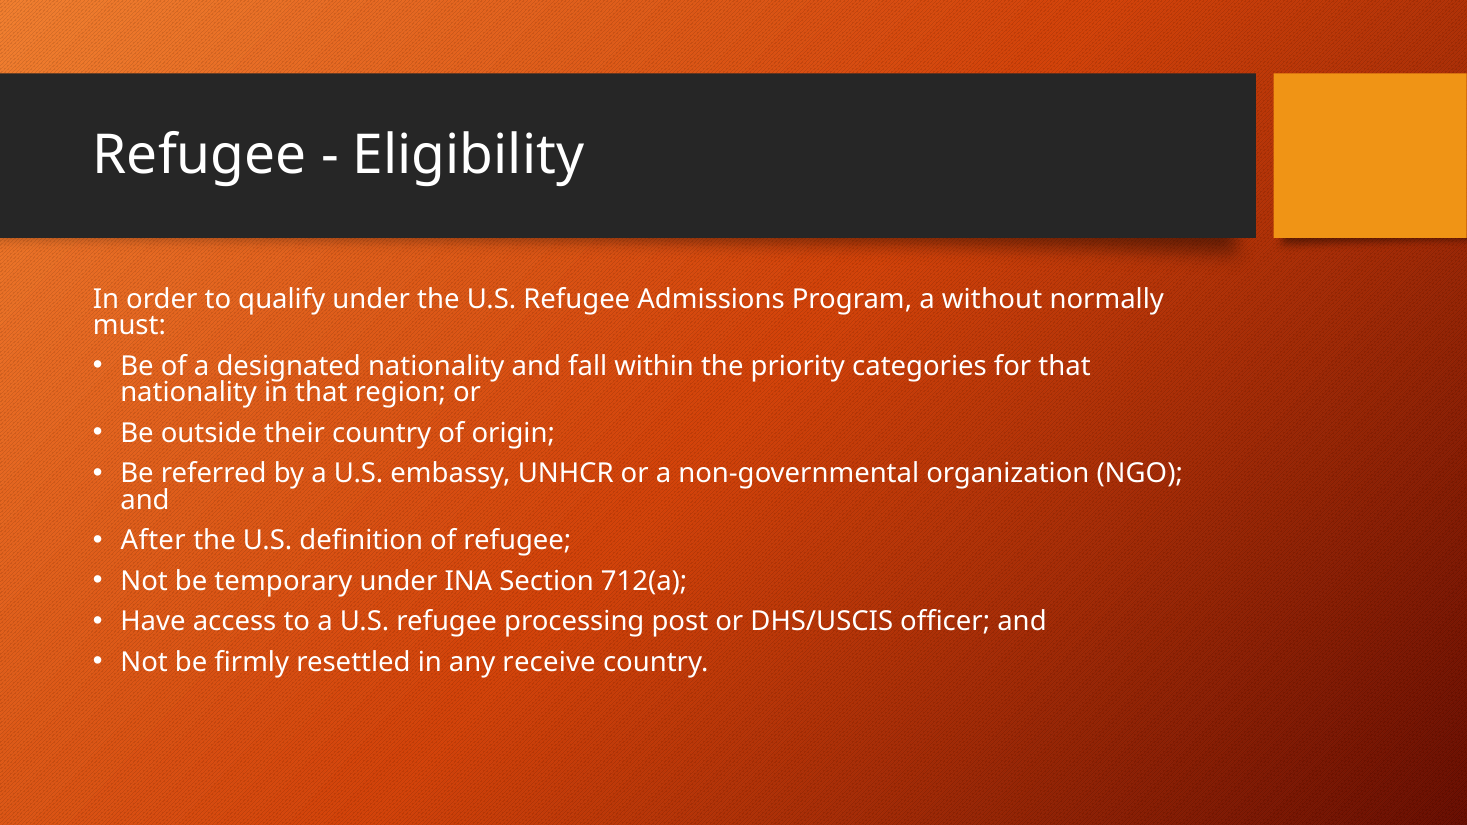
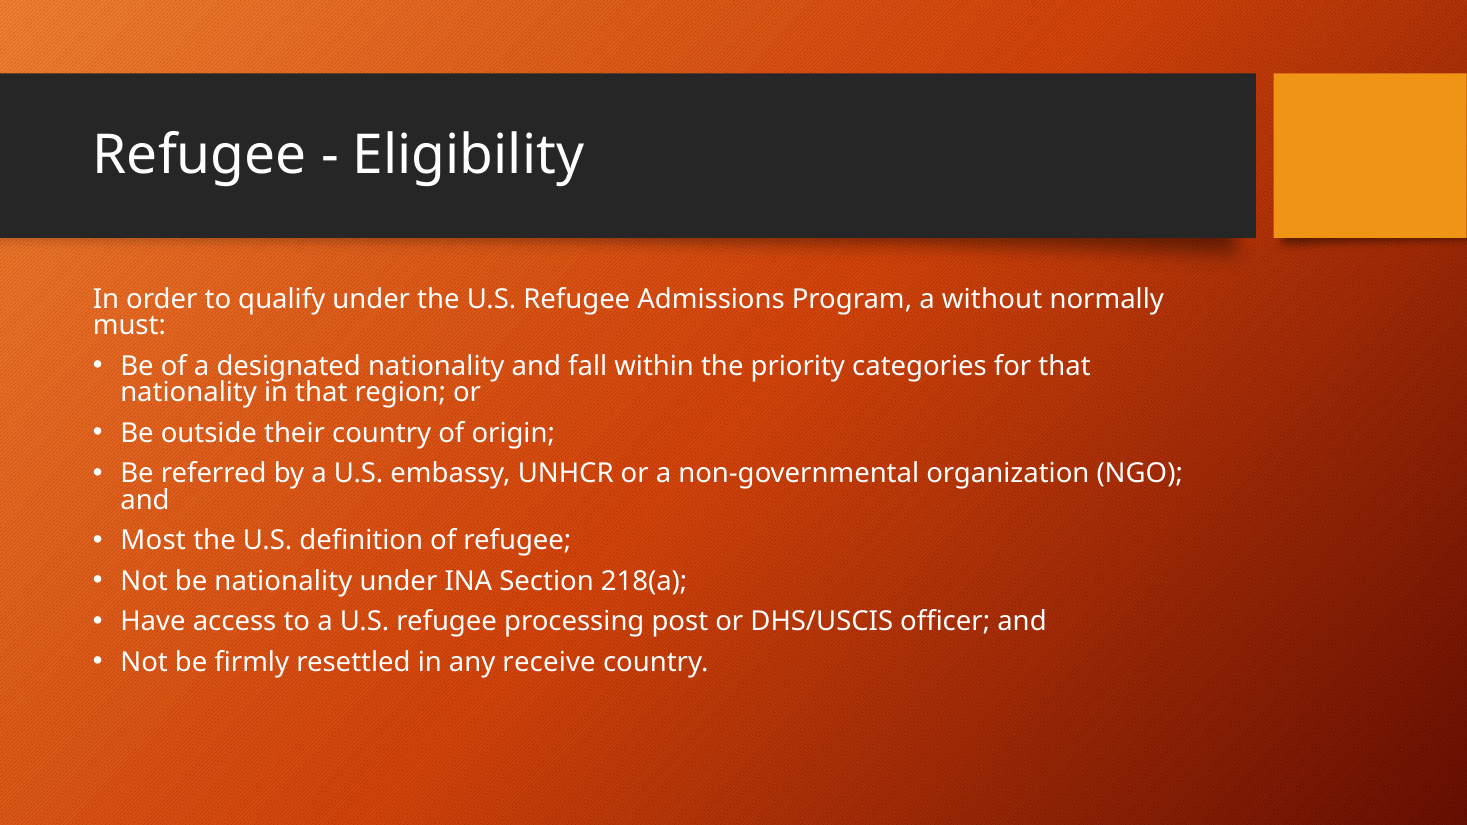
After: After -> Most
be temporary: temporary -> nationality
712(a: 712(a -> 218(a
